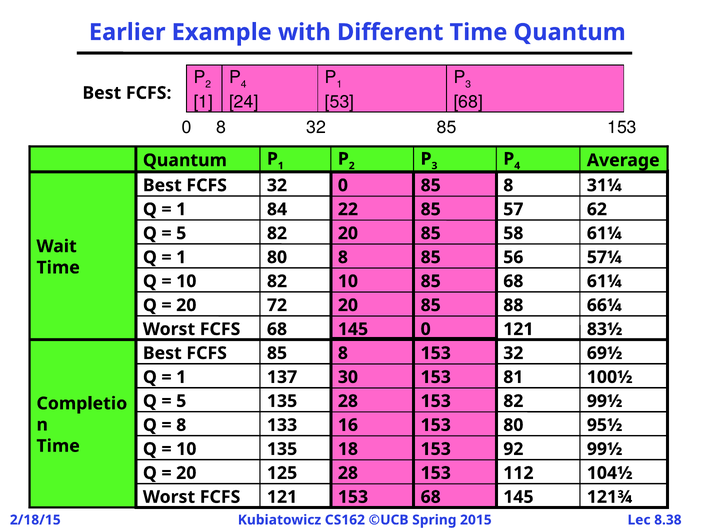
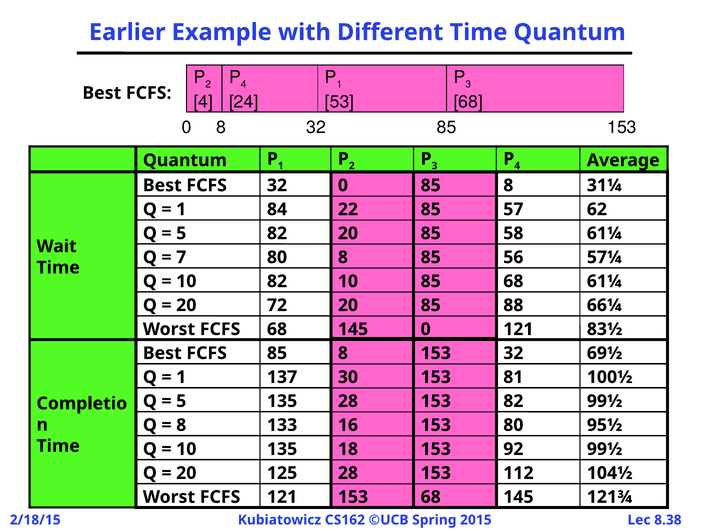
1 at (203, 102): 1 -> 4
1 at (181, 258): 1 -> 7
